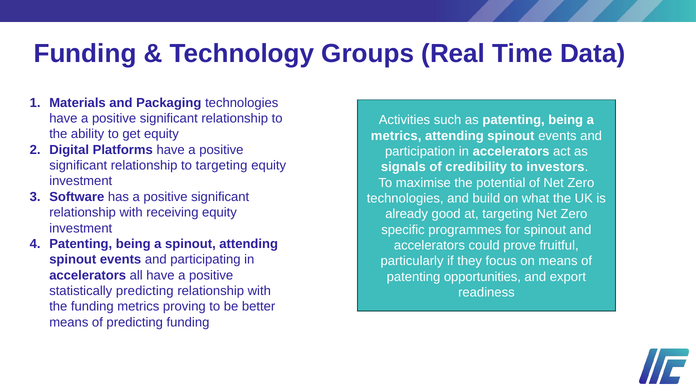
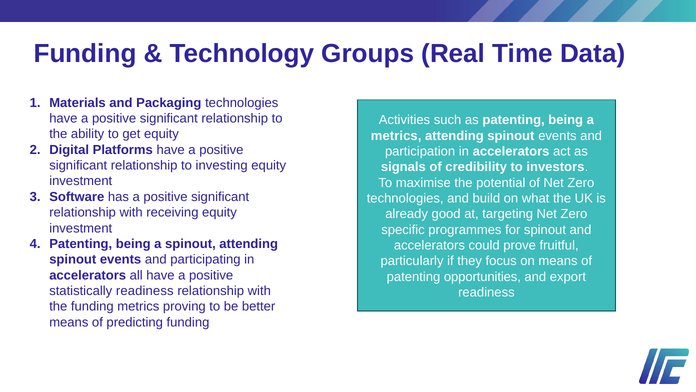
to targeting: targeting -> investing
statistically predicting: predicting -> readiness
